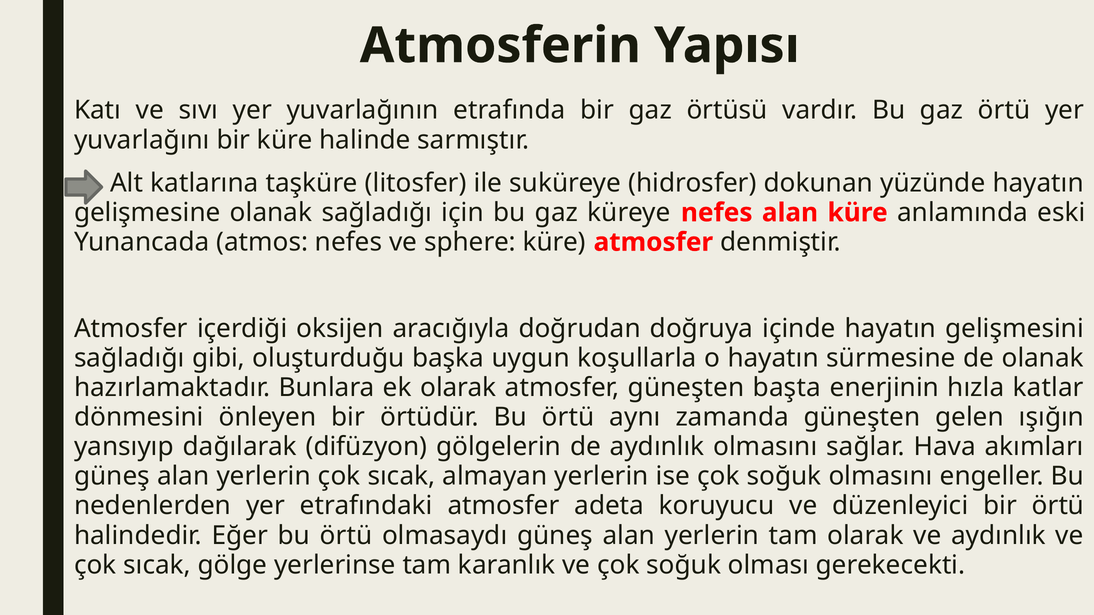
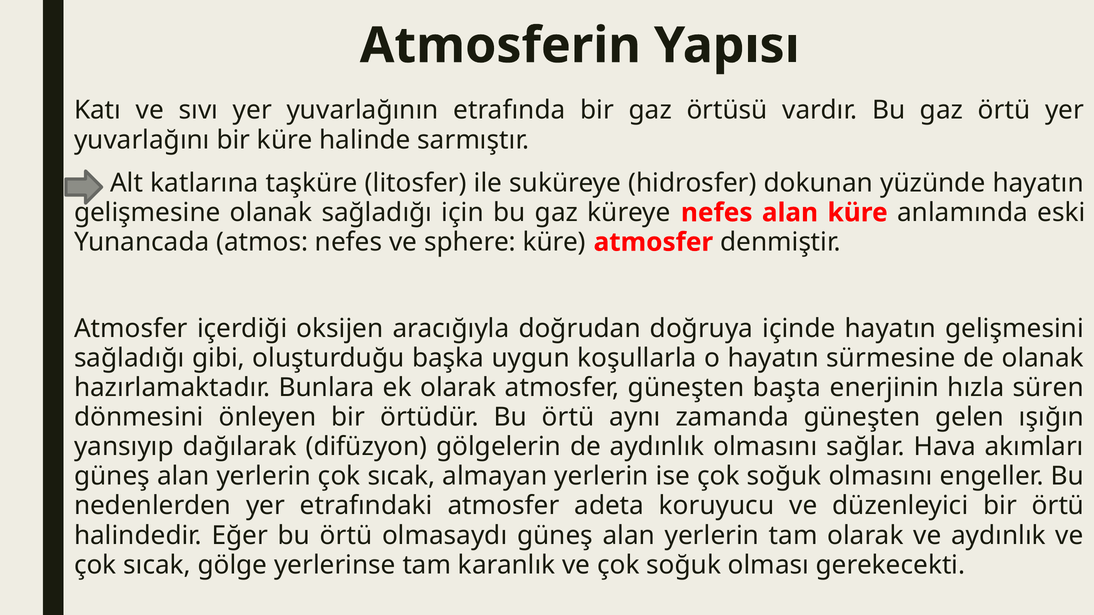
katlar: katlar -> süren
